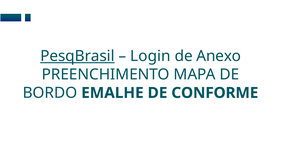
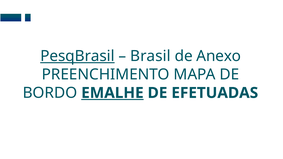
Login: Login -> Brasil
EMALHE underline: none -> present
CONFORME: CONFORME -> EFETUADAS
